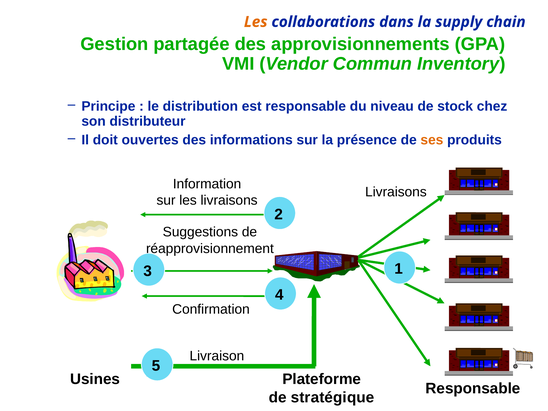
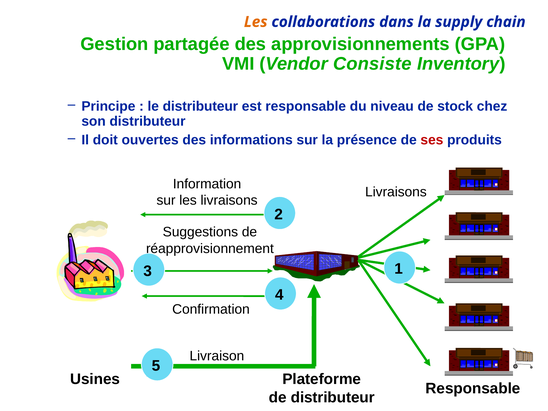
Commun: Commun -> Consiste
le distribution: distribution -> distributeur
ses colour: orange -> red
de stratégique: stratégique -> distributeur
